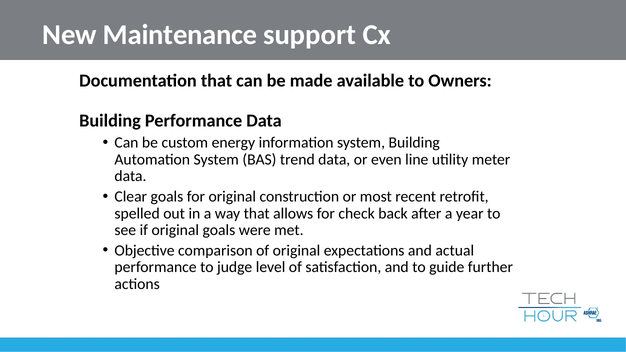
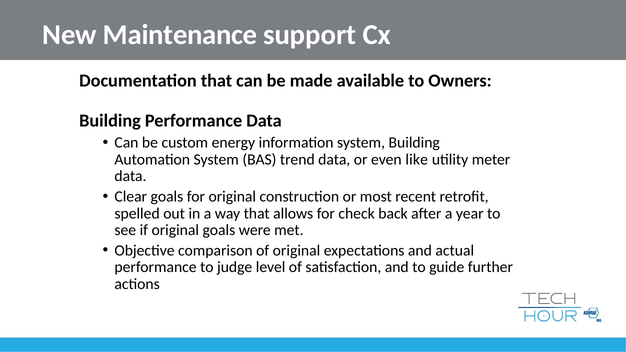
line: line -> like
